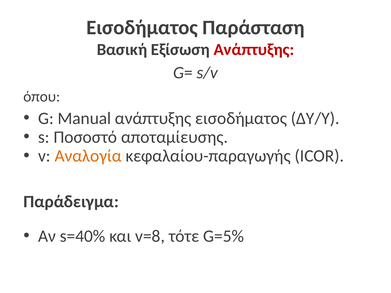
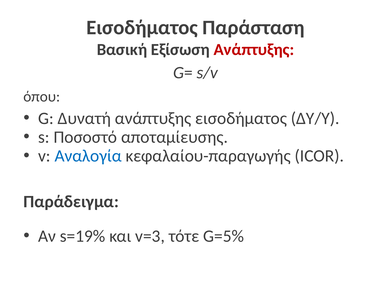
Manual: Manual -> Δυνατή
Αναλογία colour: orange -> blue
s=40%: s=40% -> s=19%
v=8: v=8 -> v=3
